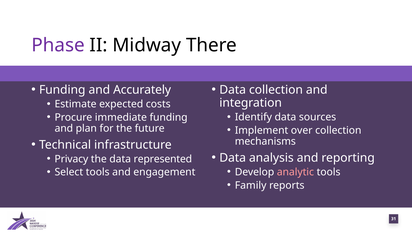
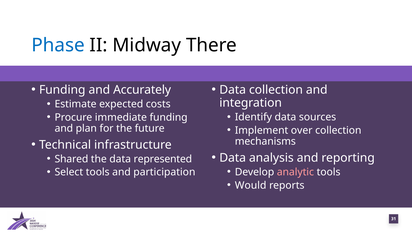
Phase colour: purple -> blue
Privacy: Privacy -> Shared
engagement: engagement -> participation
Family: Family -> Would
